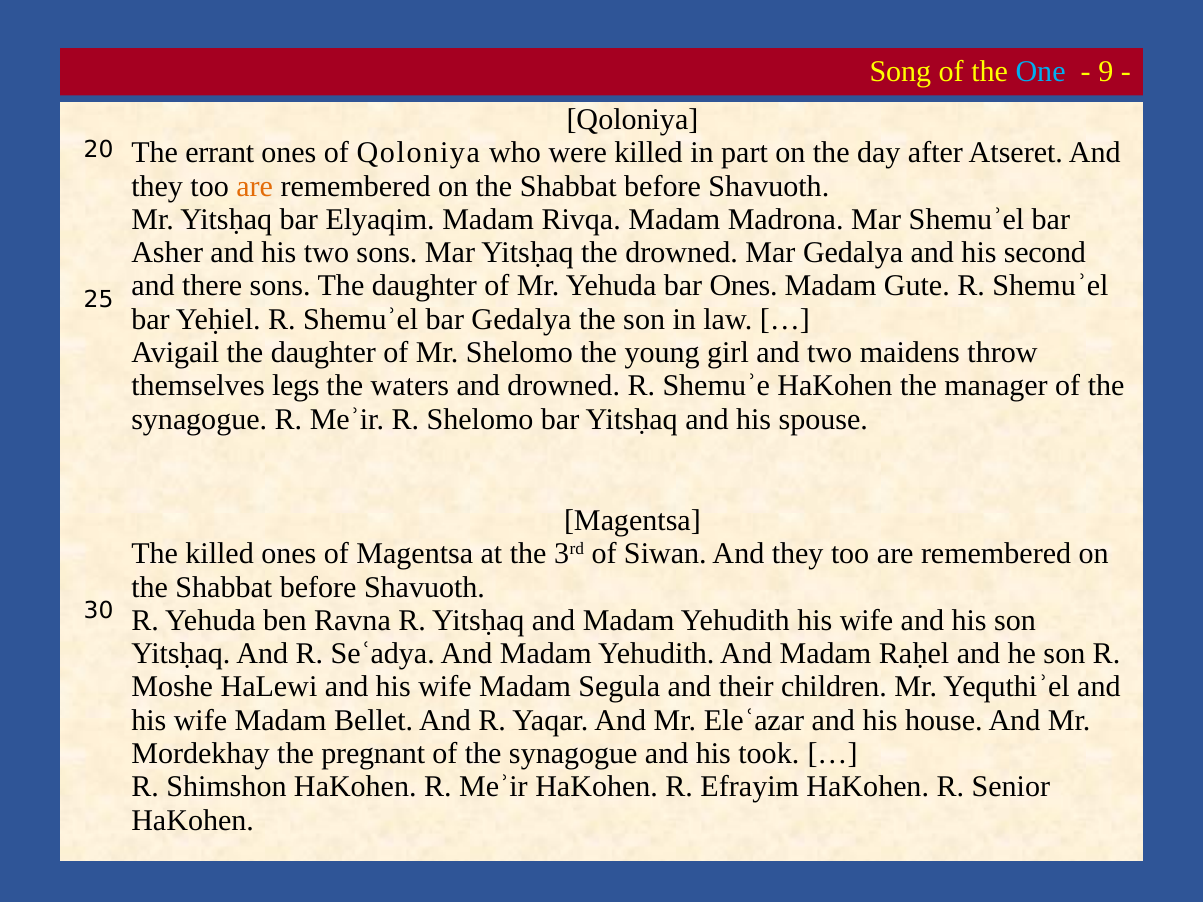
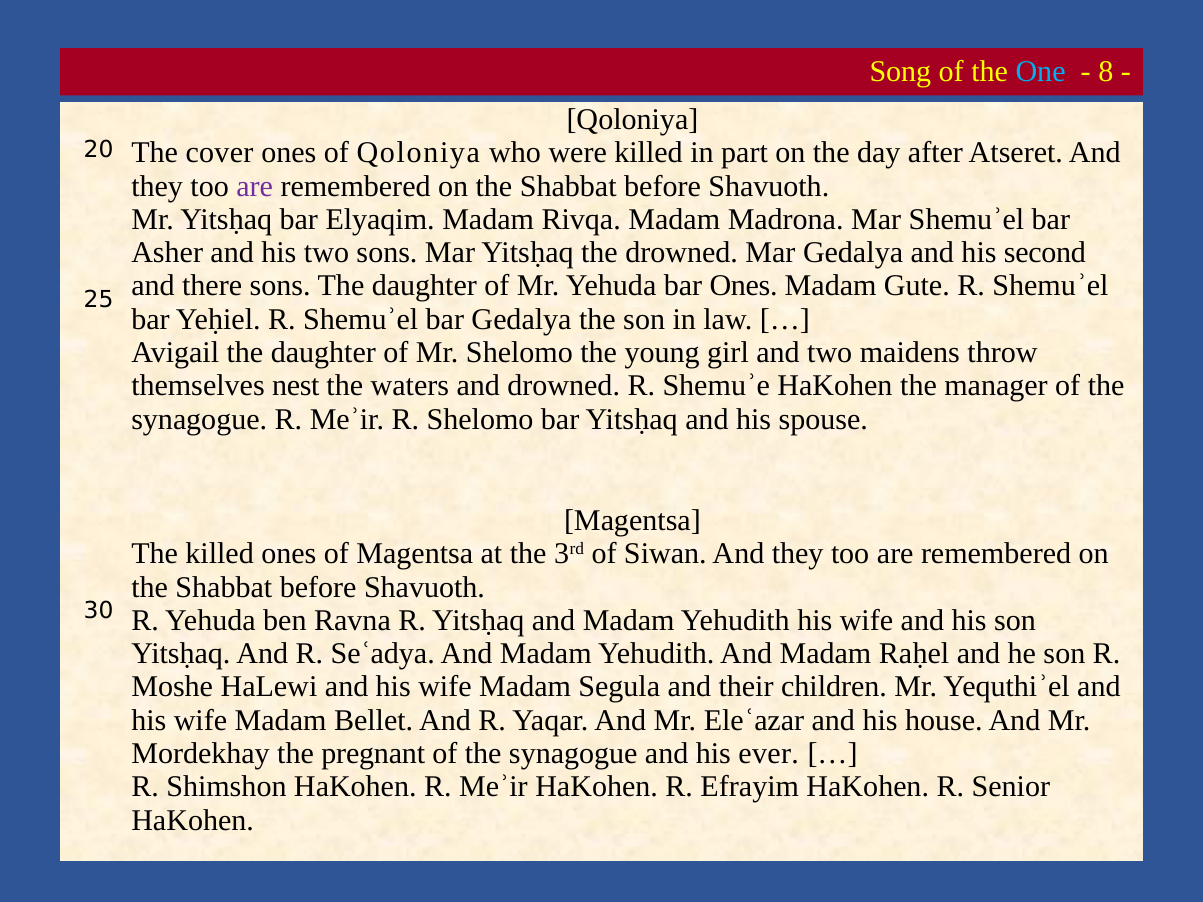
9: 9 -> 8
errant: errant -> cover
are at (255, 186) colour: orange -> purple
legs: legs -> nest
took: took -> ever
